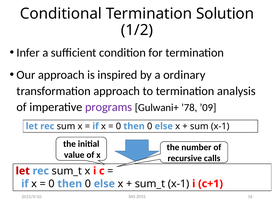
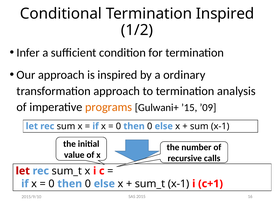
Termination Solution: Solution -> Inspired
programs colour: purple -> orange
’78: ’78 -> ’15
